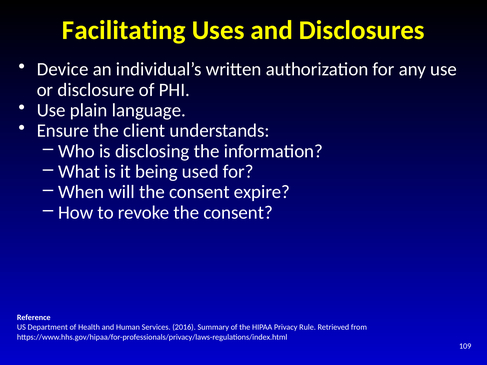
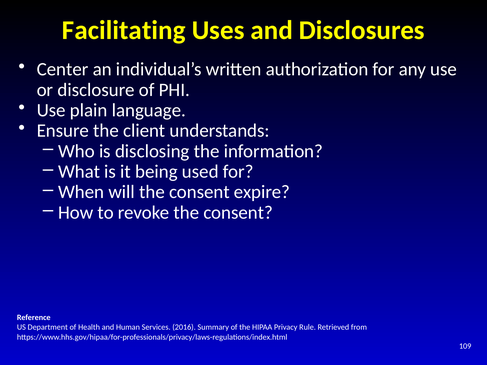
Device: Device -> Center
